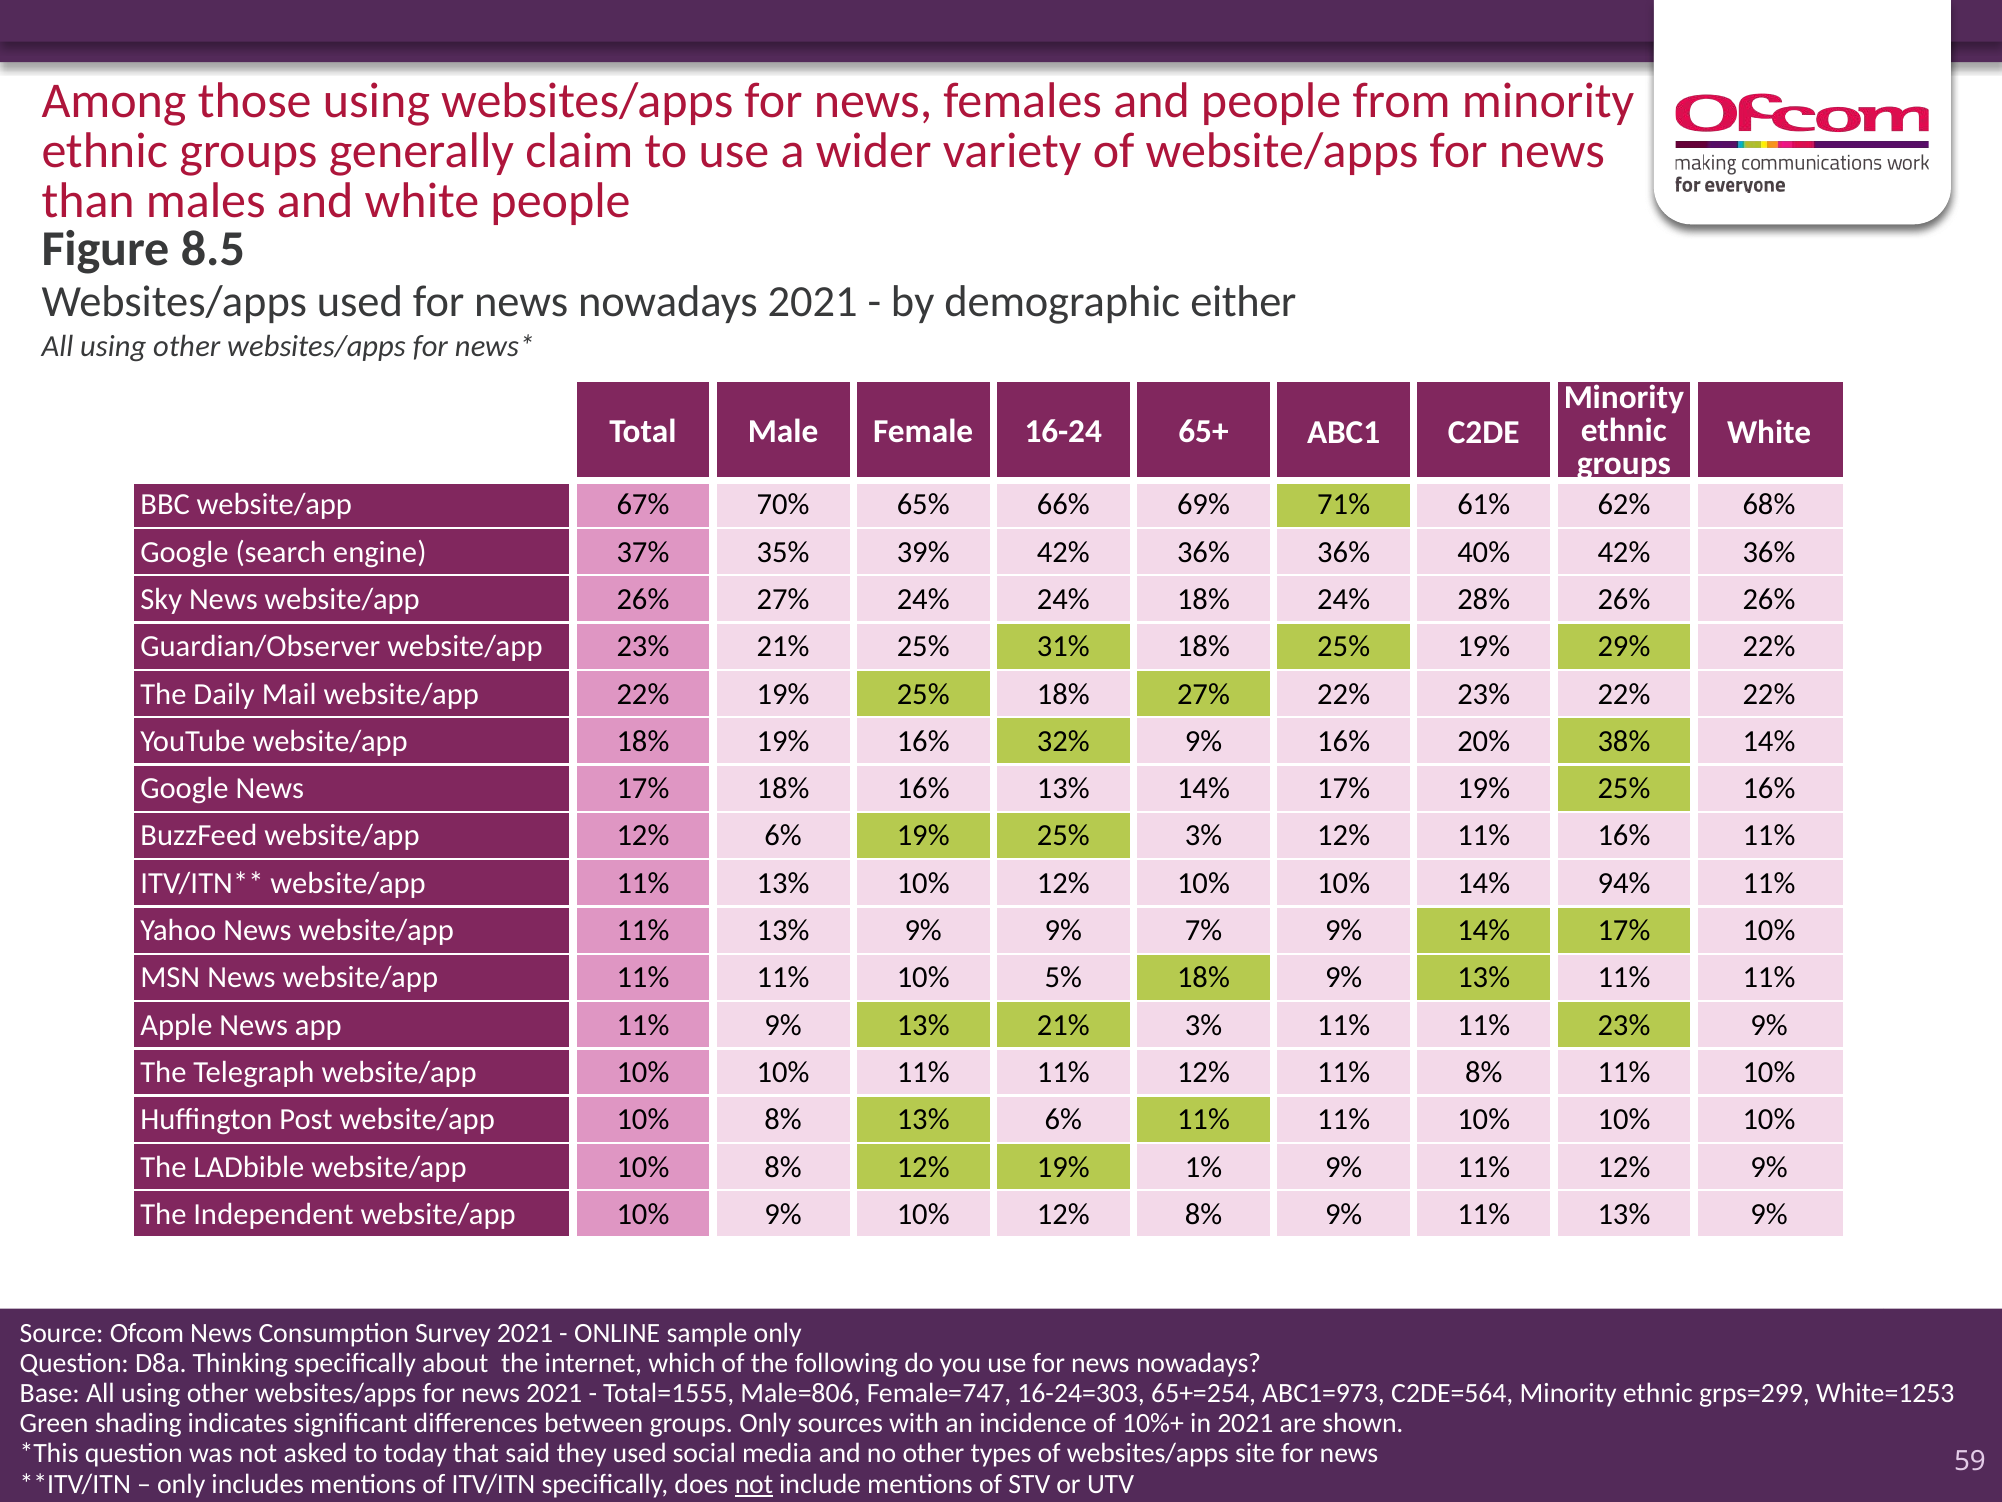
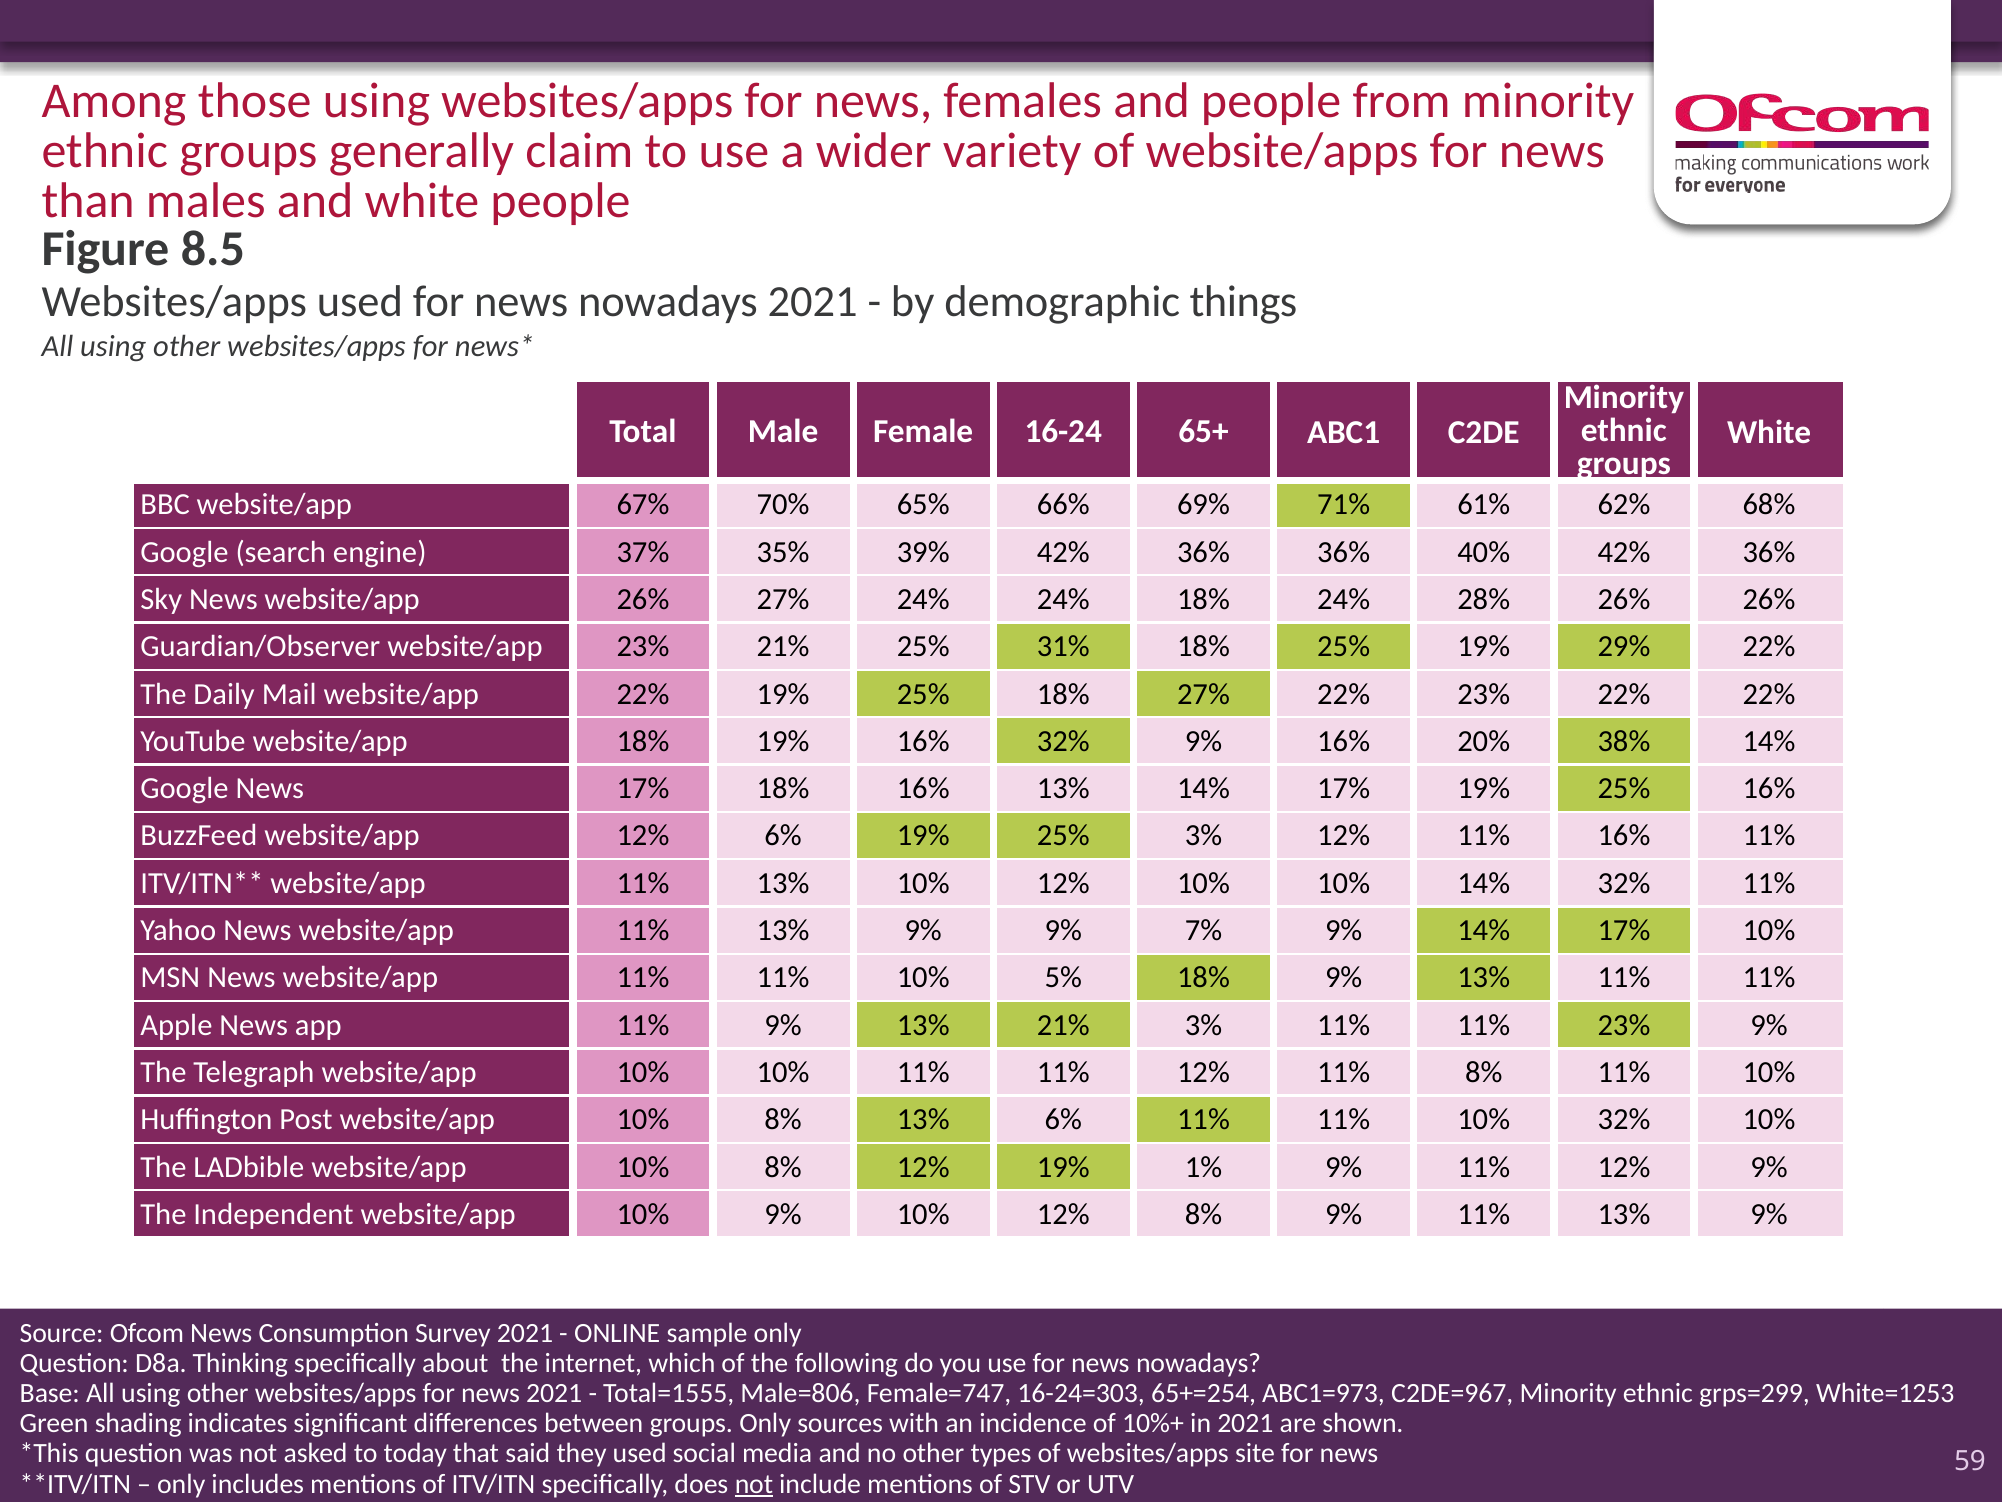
either: either -> things
14% 94%: 94% -> 32%
11% 10% 10%: 10% -> 32%
C2DE=564: C2DE=564 -> C2DE=967
